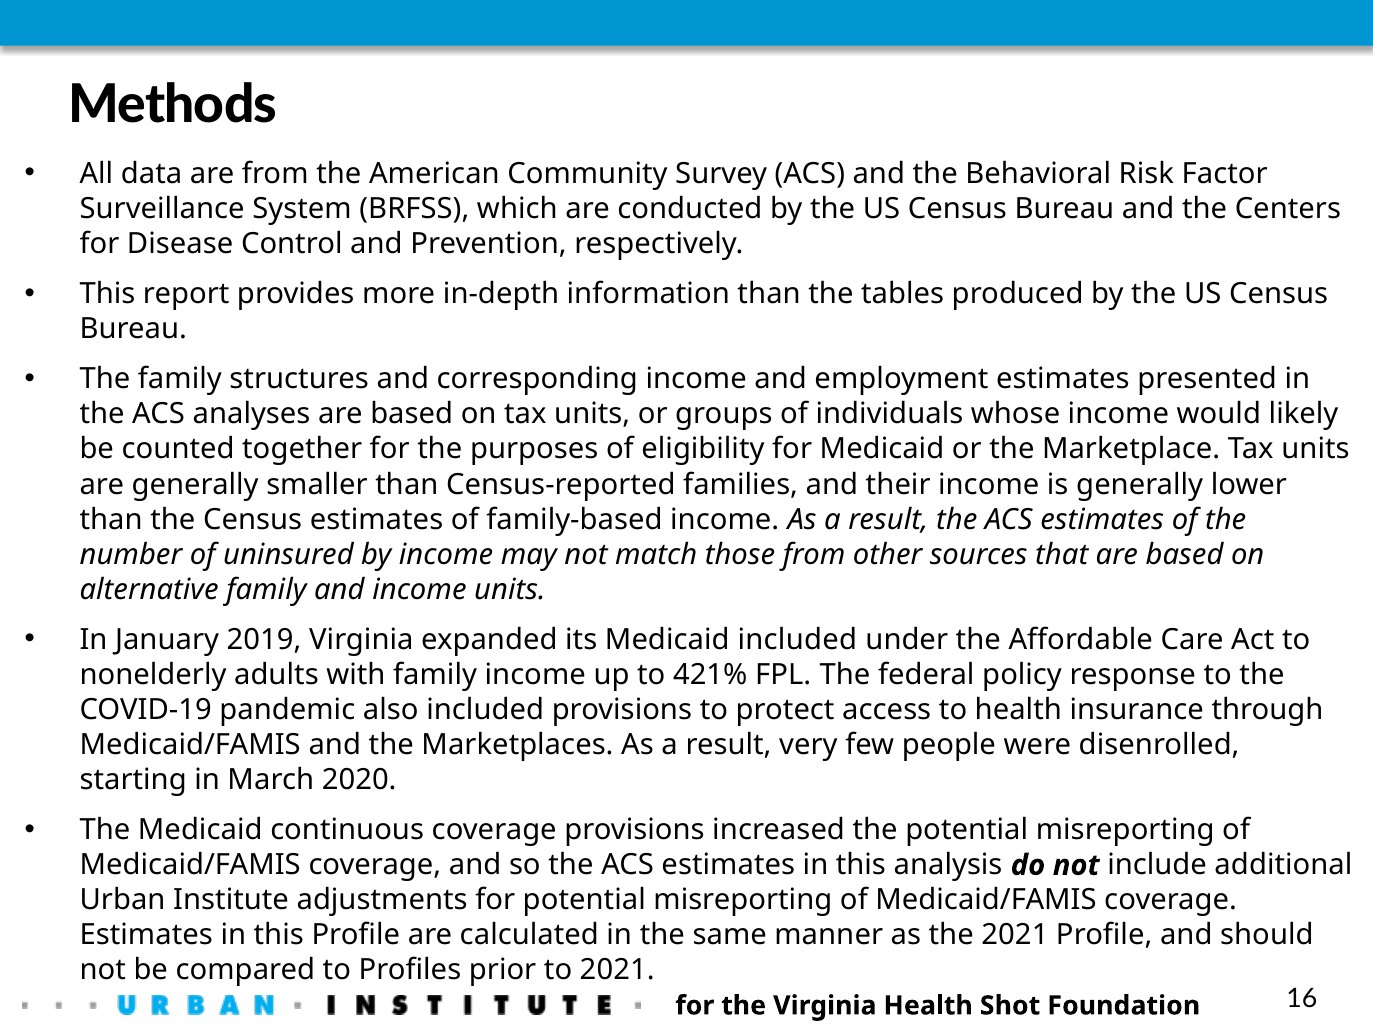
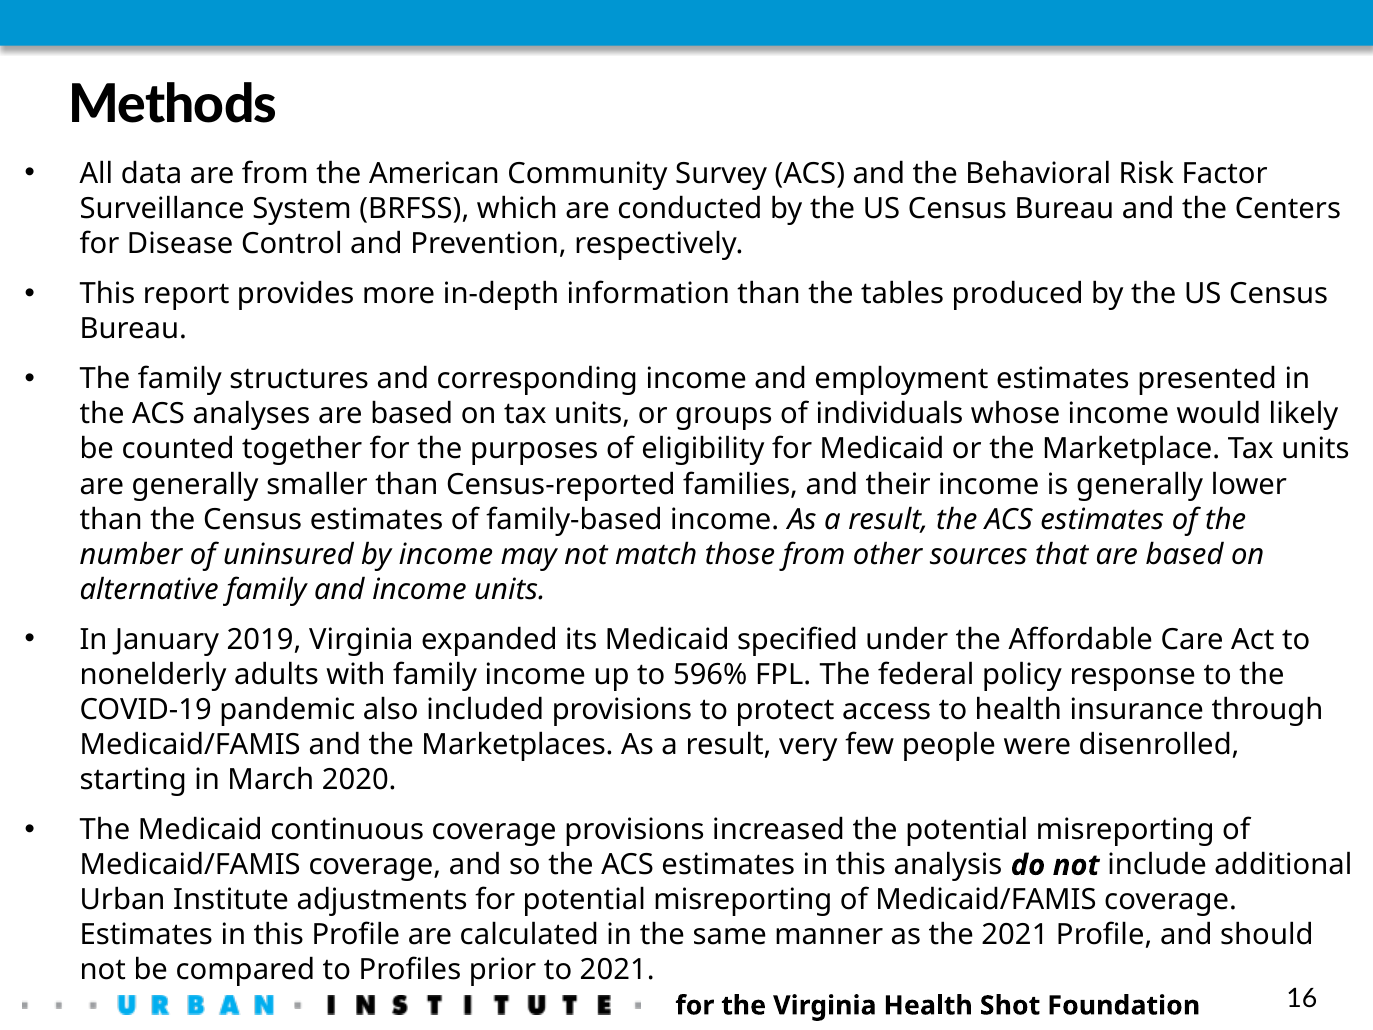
Medicaid included: included -> specified
421%: 421% -> 596%
